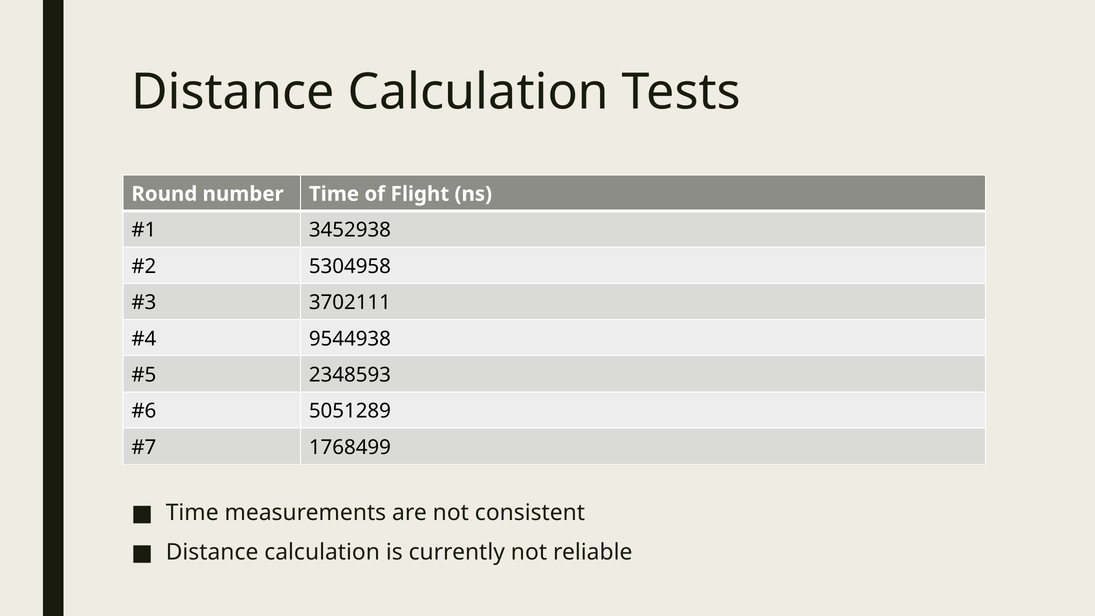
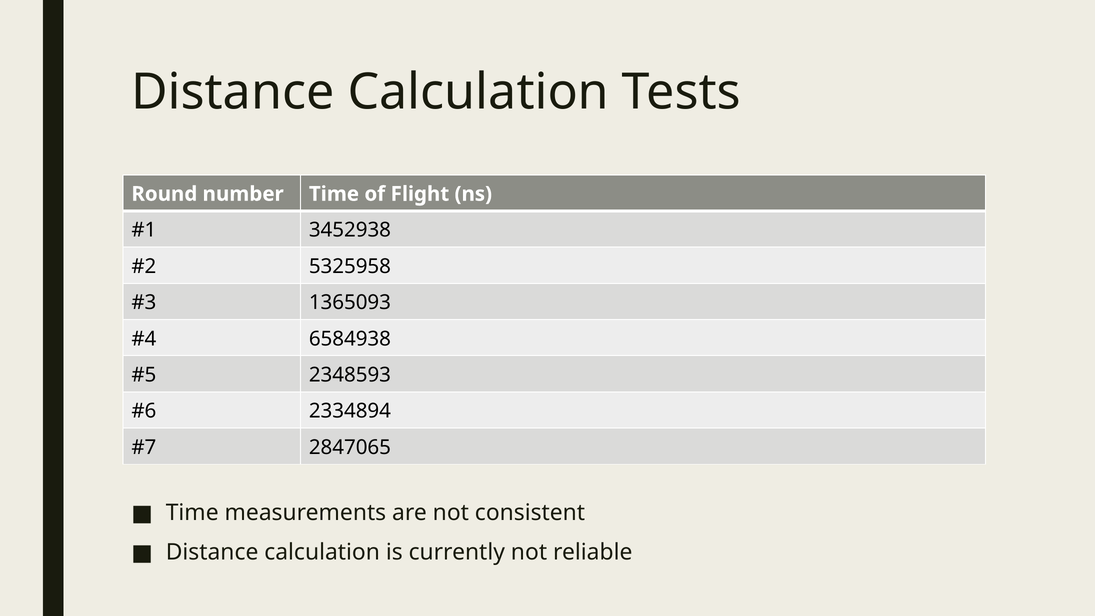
5304958: 5304958 -> 5325958
3702111: 3702111 -> 1365093
9544938: 9544938 -> 6584938
5051289: 5051289 -> 2334894
1768499: 1768499 -> 2847065
